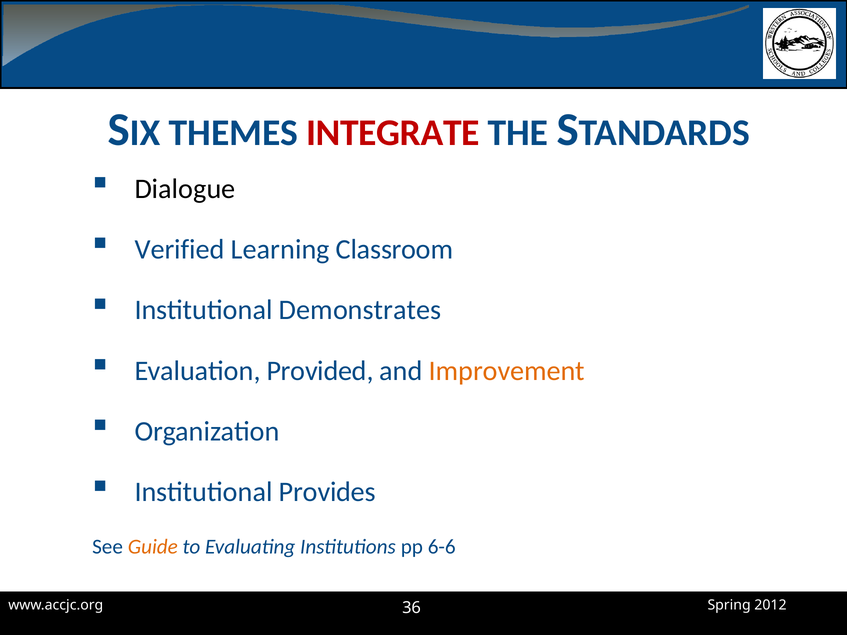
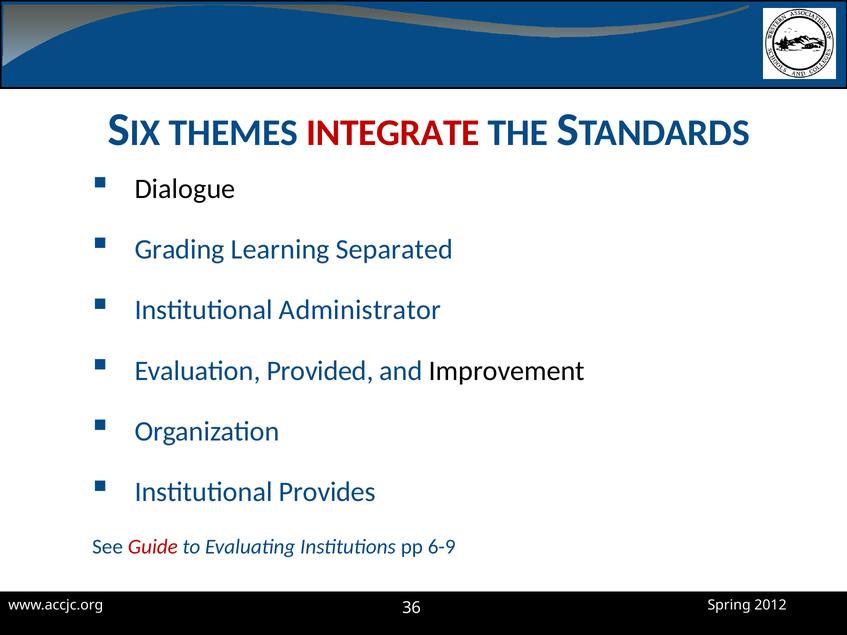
Verified: Verified -> Grading
Classroom: Classroom -> Separated
Demonstrates: Demonstrates -> Administrator
Improvement colour: orange -> black
Guide colour: orange -> red
6-6: 6-6 -> 6-9
